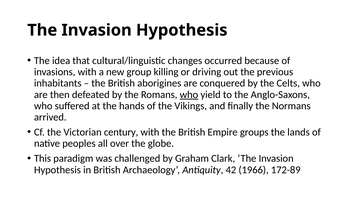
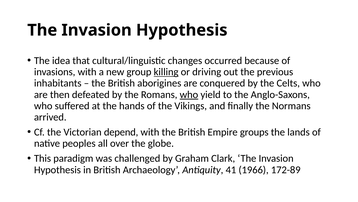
killing underline: none -> present
century: century -> depend
42: 42 -> 41
